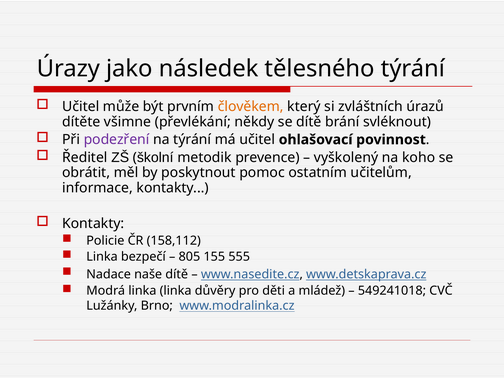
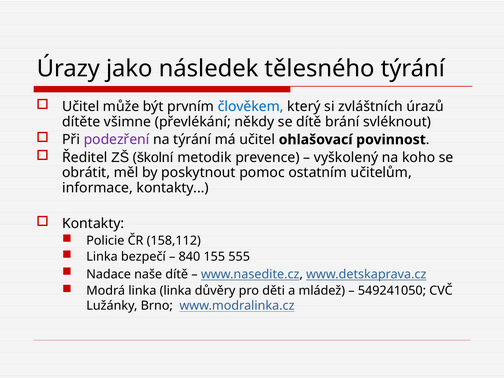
člověkem colour: orange -> blue
805: 805 -> 840
549241018: 549241018 -> 549241050
